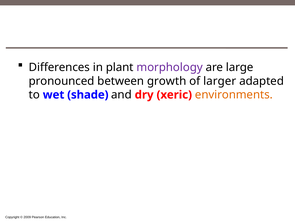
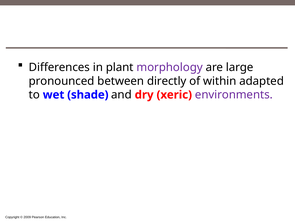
growth: growth -> directly
larger: larger -> within
environments colour: orange -> purple
